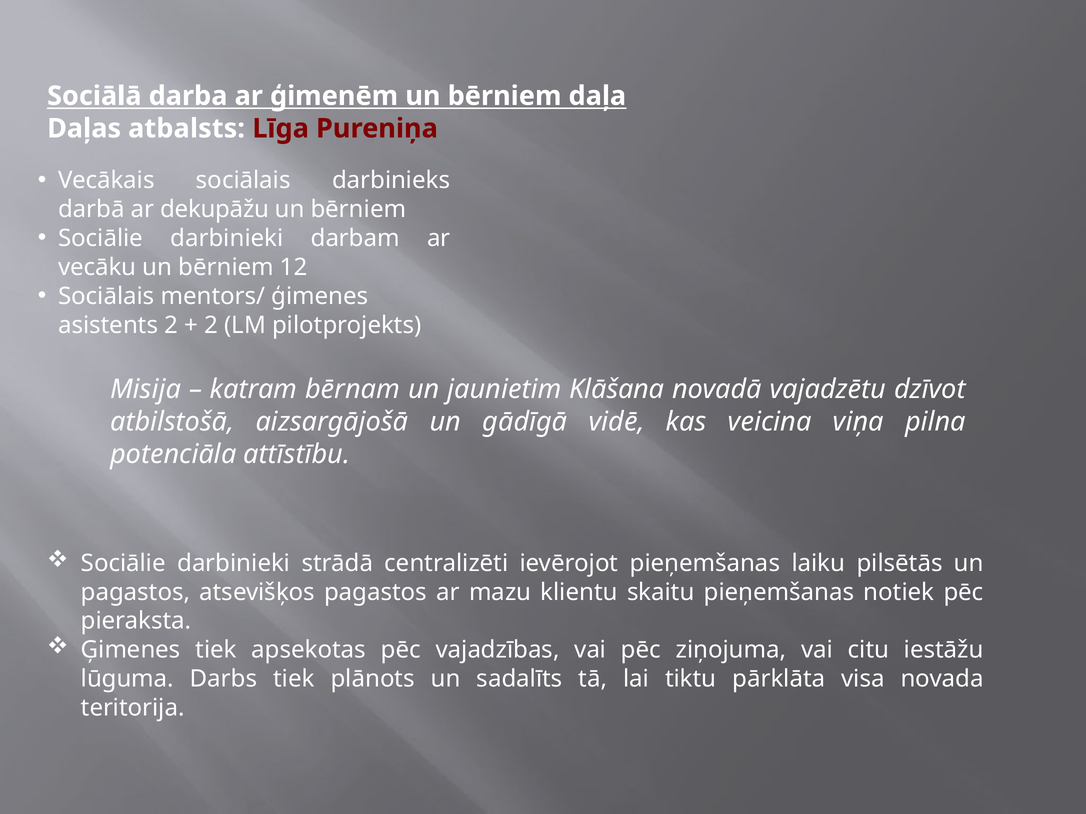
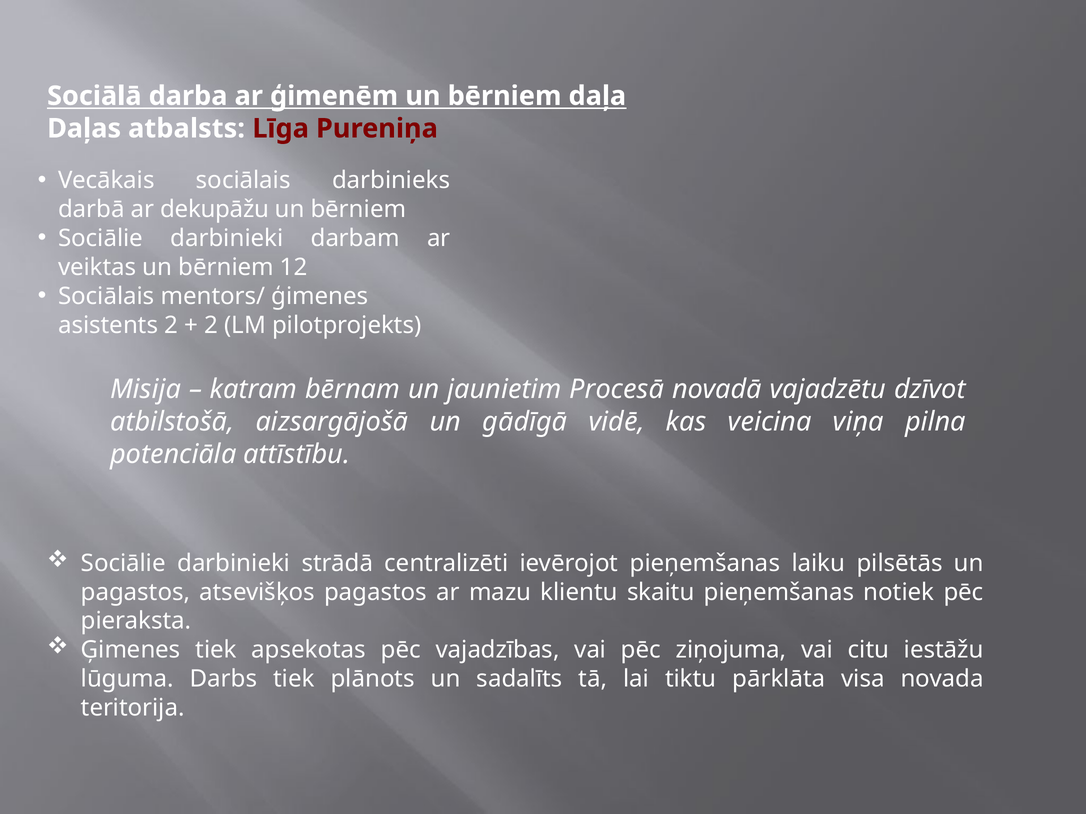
vecāku: vecāku -> veiktas
Klāšana: Klāšana -> Procesā
